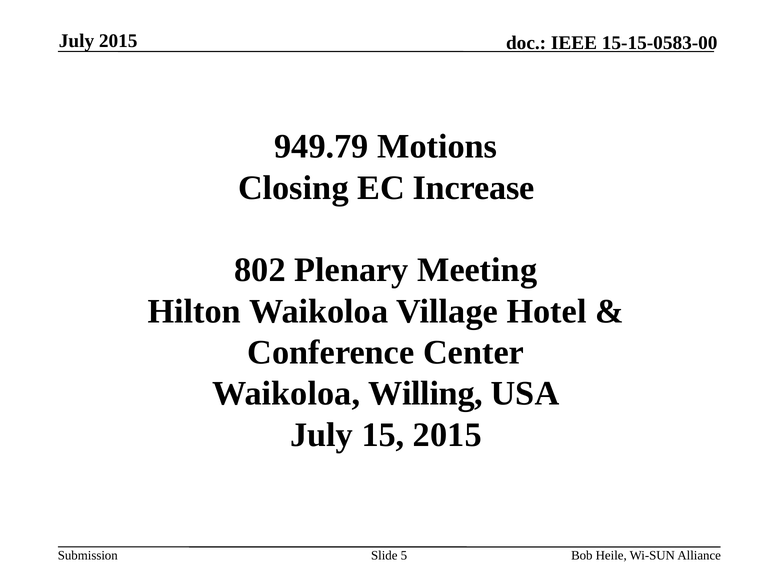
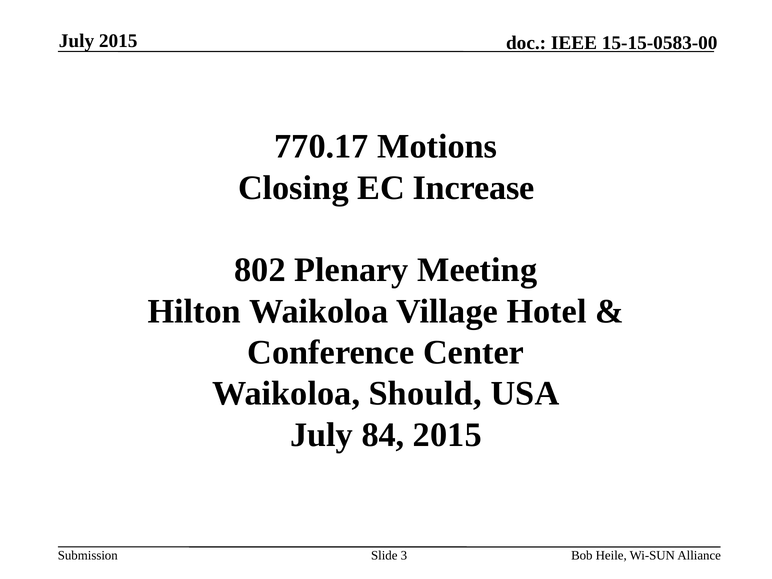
949.79: 949.79 -> 770.17
Willing: Willing -> Should
15: 15 -> 84
5: 5 -> 3
